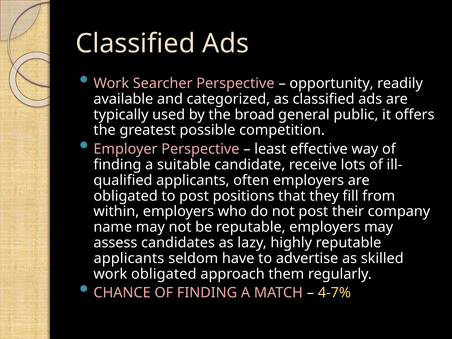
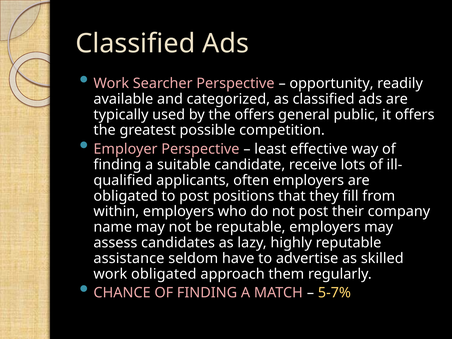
the broad: broad -> offers
applicants at (129, 258): applicants -> assistance
4-7%: 4-7% -> 5-7%
